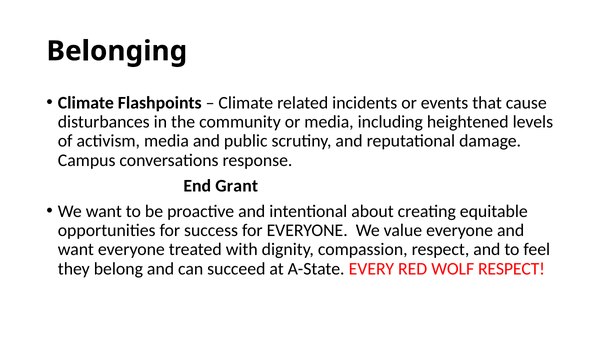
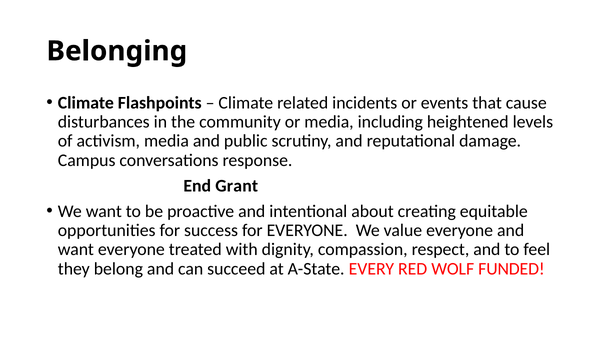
WOLF RESPECT: RESPECT -> FUNDED
